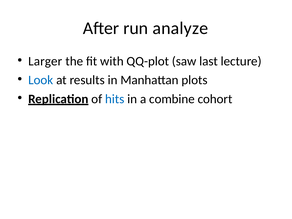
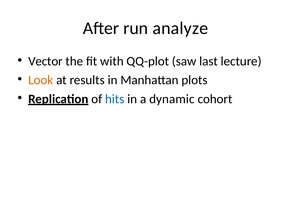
Larger: Larger -> Vector
Look colour: blue -> orange
combine: combine -> dynamic
